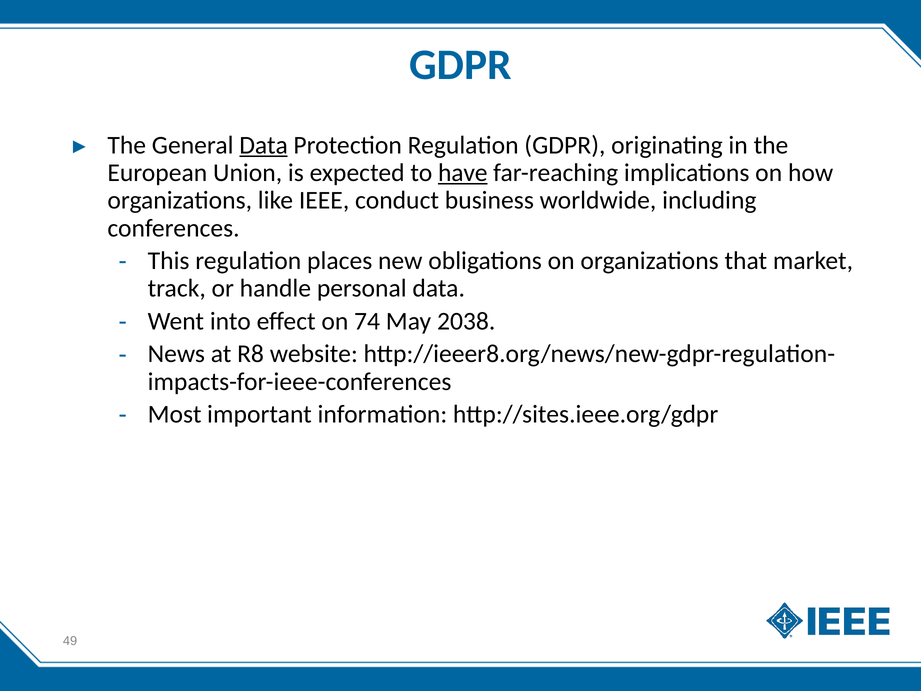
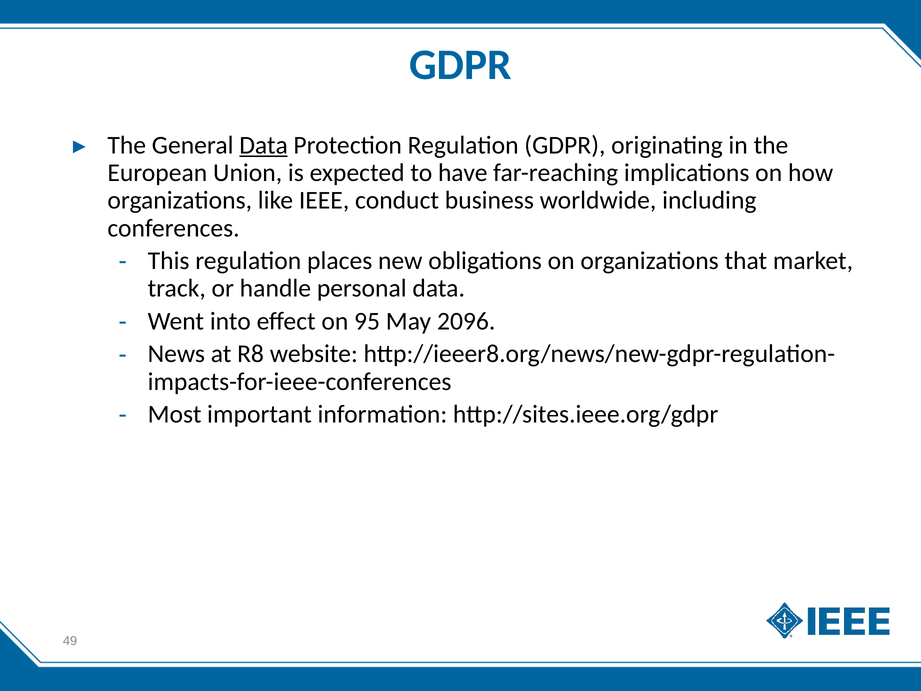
have underline: present -> none
74: 74 -> 95
2038: 2038 -> 2096
